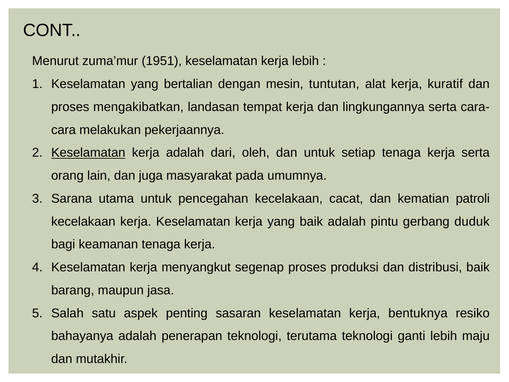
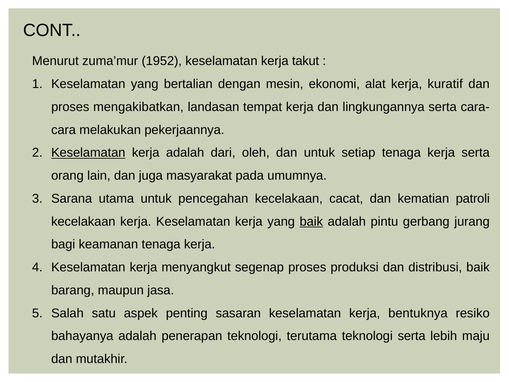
1951: 1951 -> 1952
kerja lebih: lebih -> takut
tuntutan: tuntutan -> ekonomi
baik at (311, 221) underline: none -> present
duduk: duduk -> jurang
teknologi ganti: ganti -> serta
